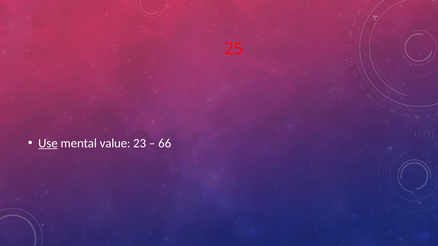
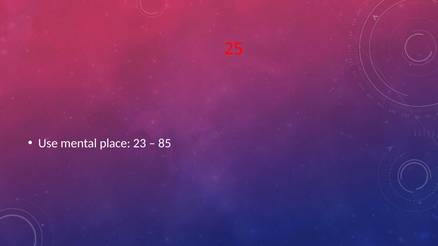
Use underline: present -> none
value: value -> place
66: 66 -> 85
